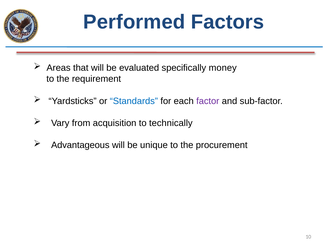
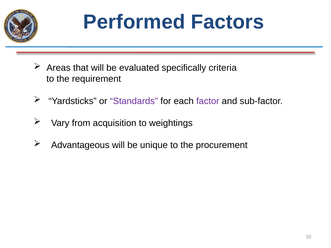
money: money -> criteria
Standards colour: blue -> purple
technically: technically -> weightings
